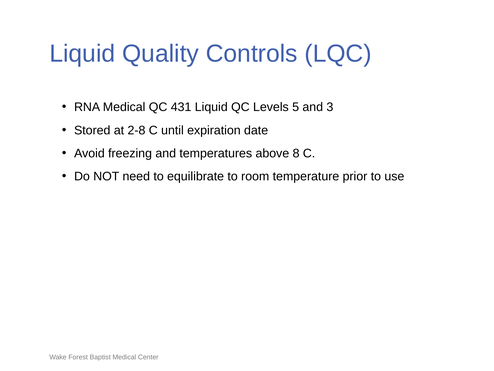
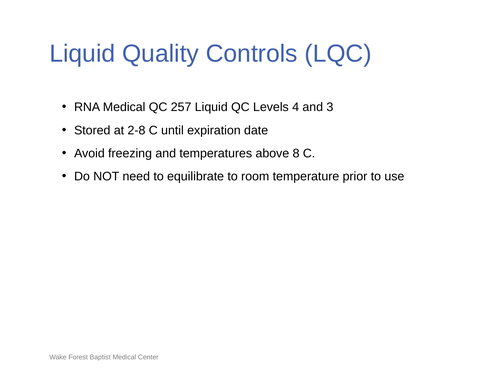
431: 431 -> 257
5: 5 -> 4
